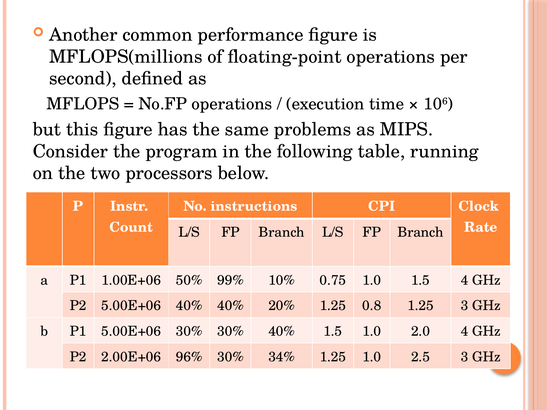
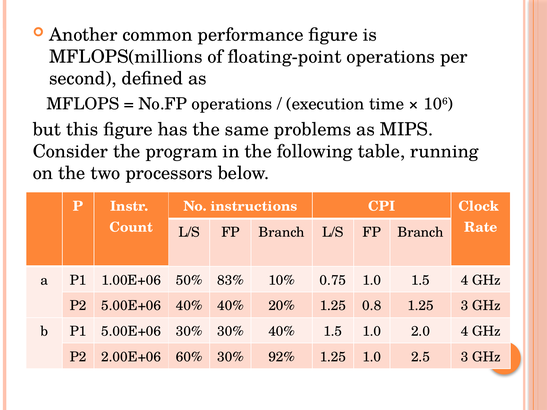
99%: 99% -> 83%
96%: 96% -> 60%
34%: 34% -> 92%
